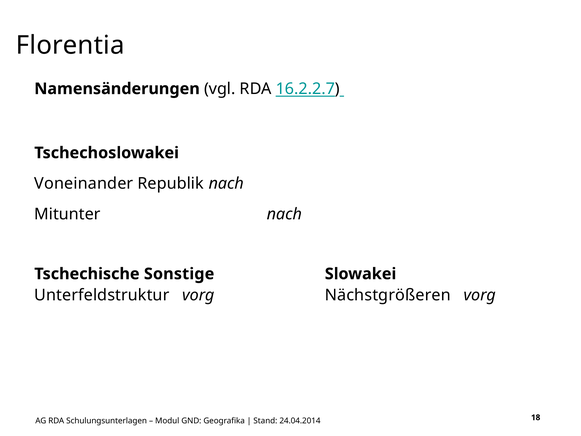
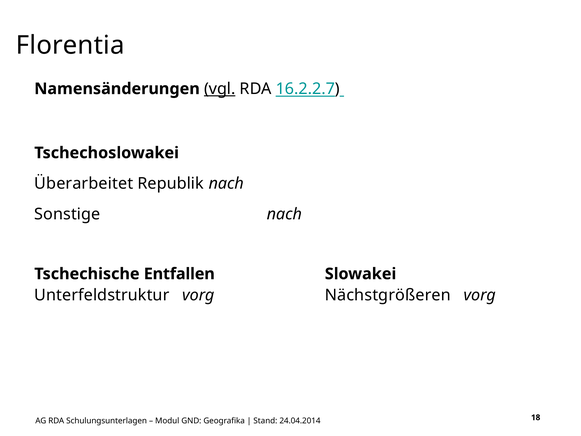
vgl underline: none -> present
Voneinander: Voneinander -> Überarbeitet
Mitunter: Mitunter -> Sonstige
Sonstige: Sonstige -> Entfallen
